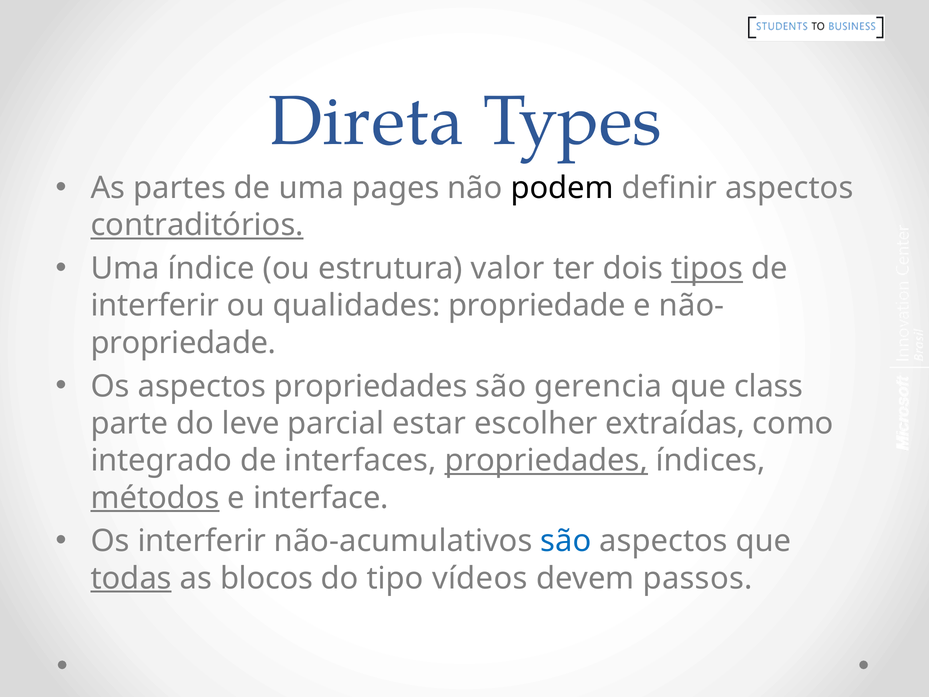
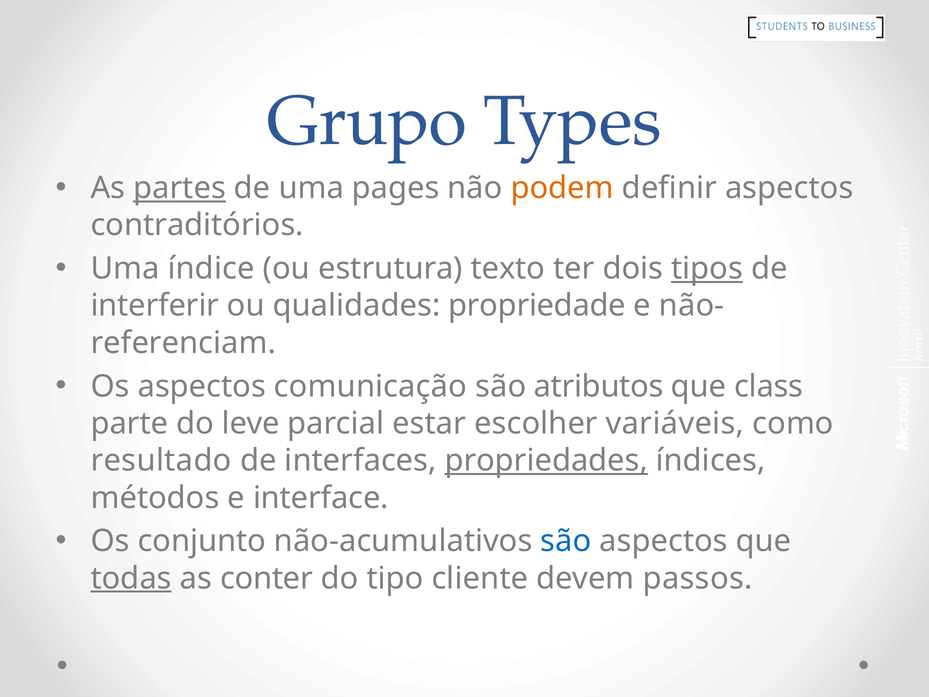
Direta: Direta -> Grupo
partes underline: none -> present
podem colour: black -> orange
contraditórios underline: present -> none
valor: valor -> texto
propriedade at (183, 343): propriedade -> referenciam
aspectos propriedades: propriedades -> comunicação
gerencia: gerencia -> atributos
extraídas: extraídas -> variáveis
integrado: integrado -> resultado
métodos underline: present -> none
Os interferir: interferir -> conjunto
blocos: blocos -> conter
vídeos: vídeos -> cliente
